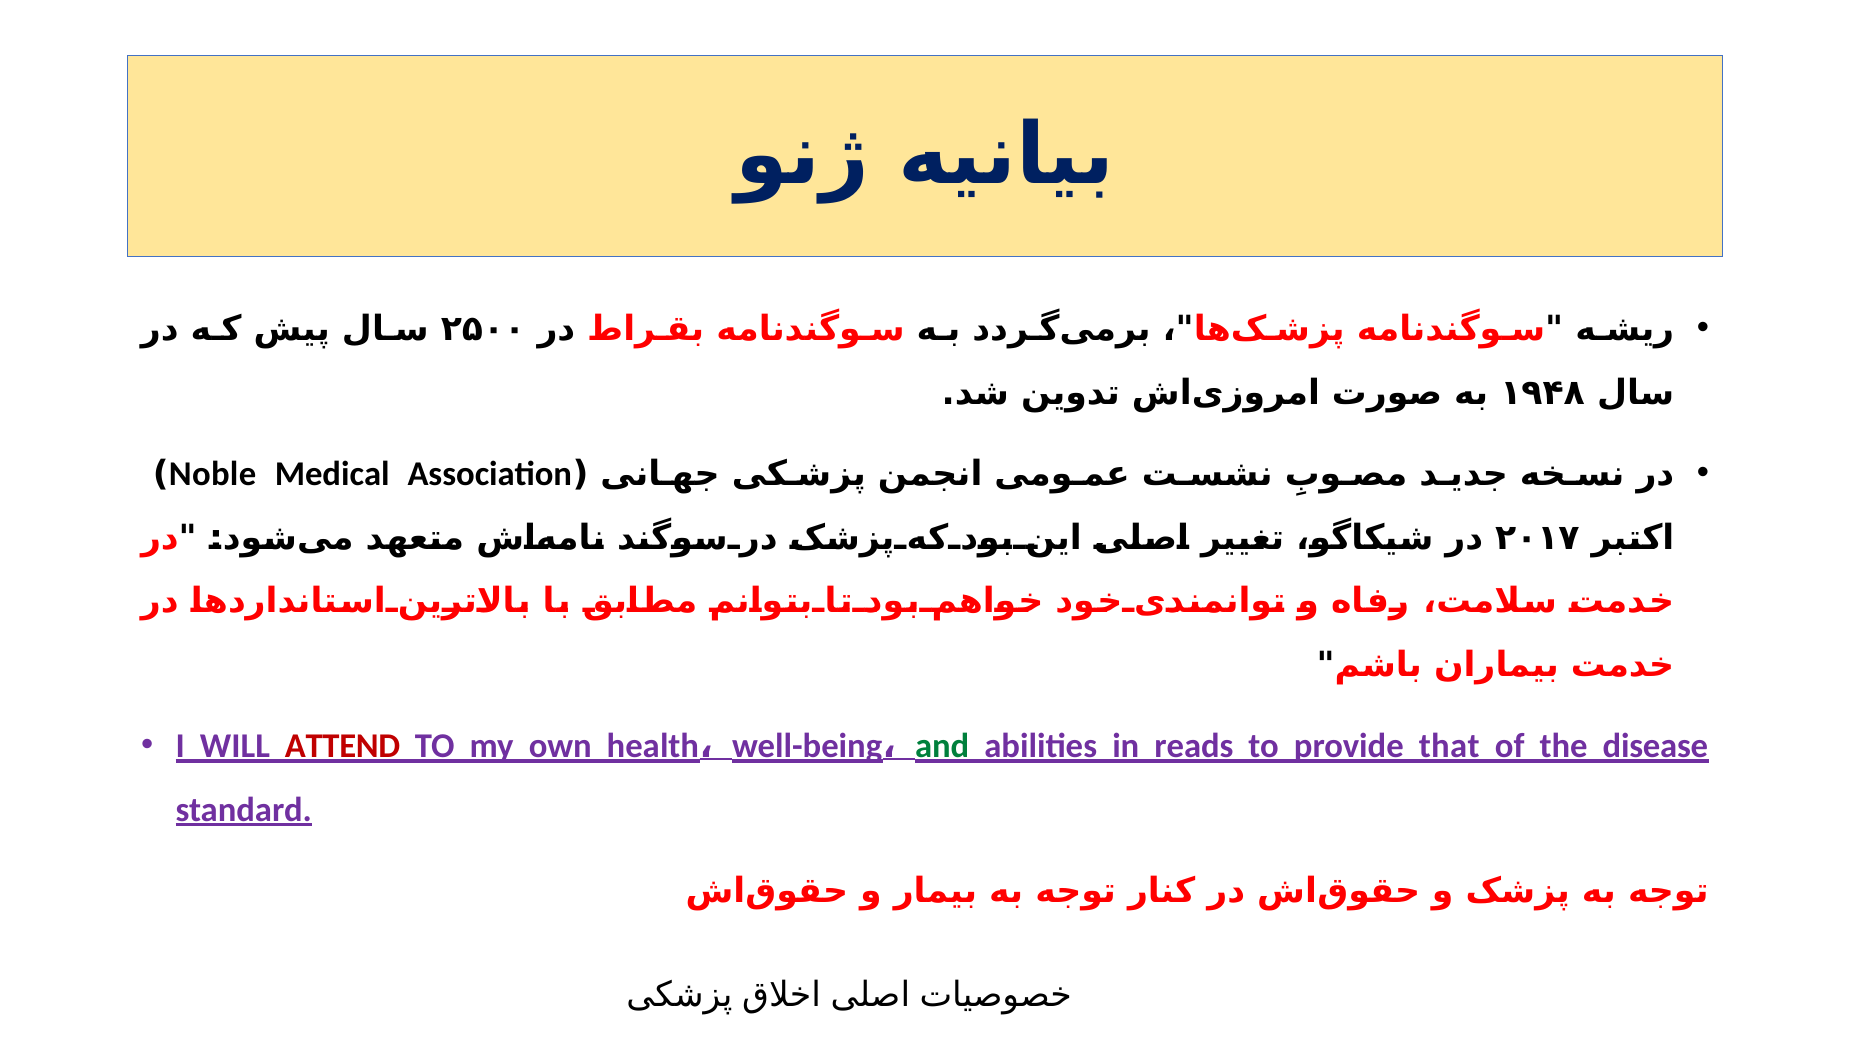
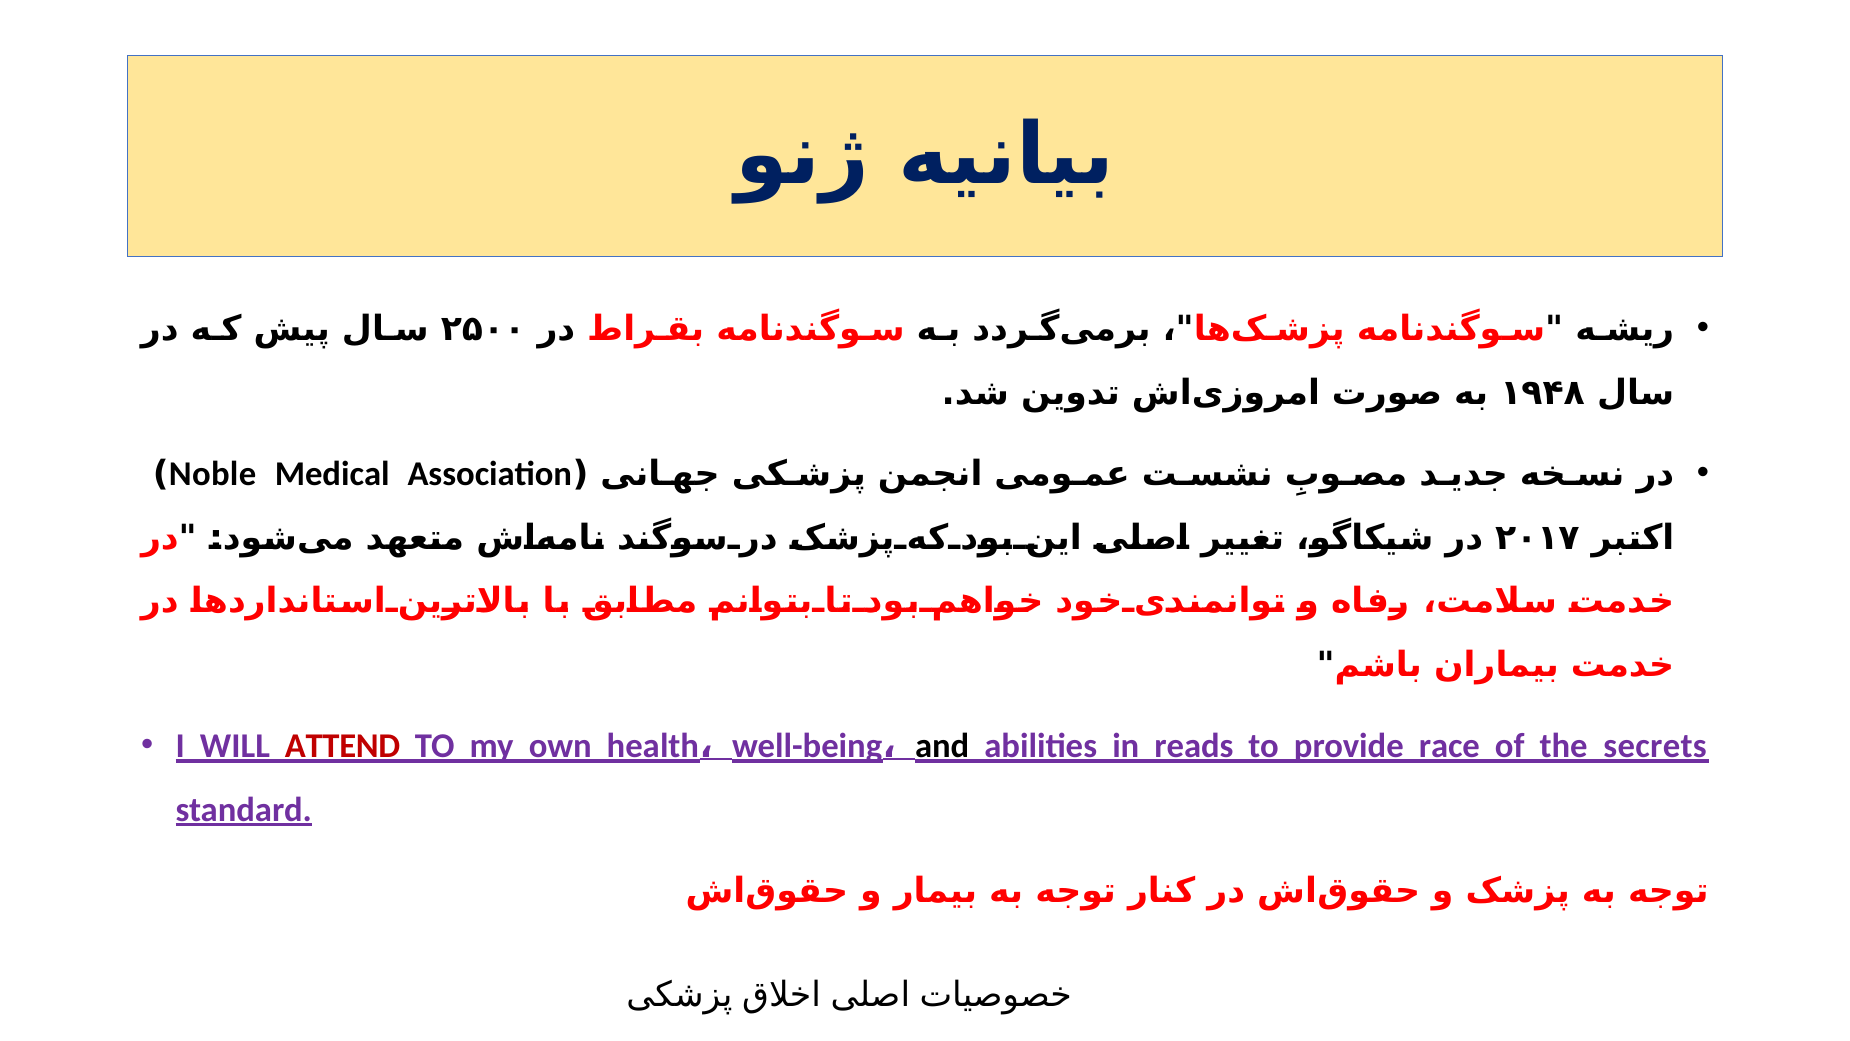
and colour: green -> black
that: that -> race
disease: disease -> secrets
